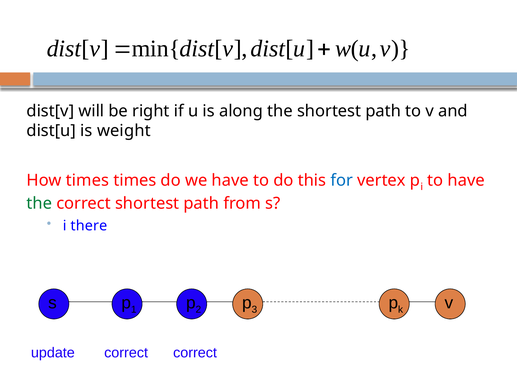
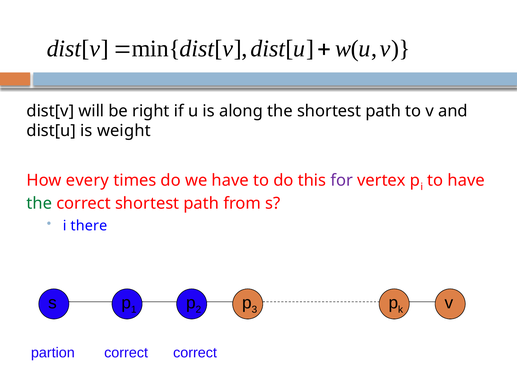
How times: times -> every
for colour: blue -> purple
update: update -> partion
